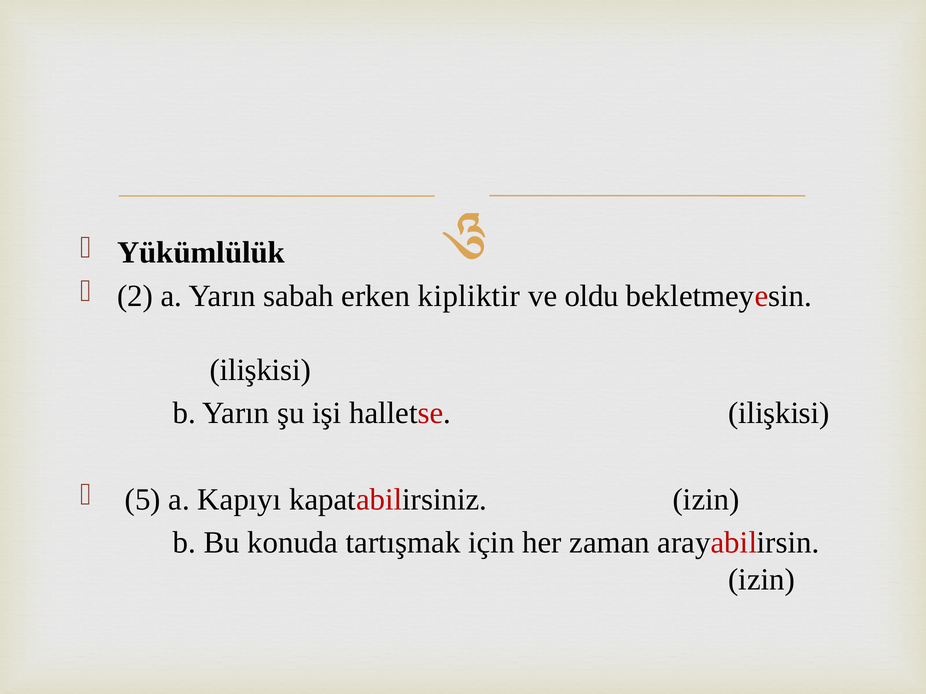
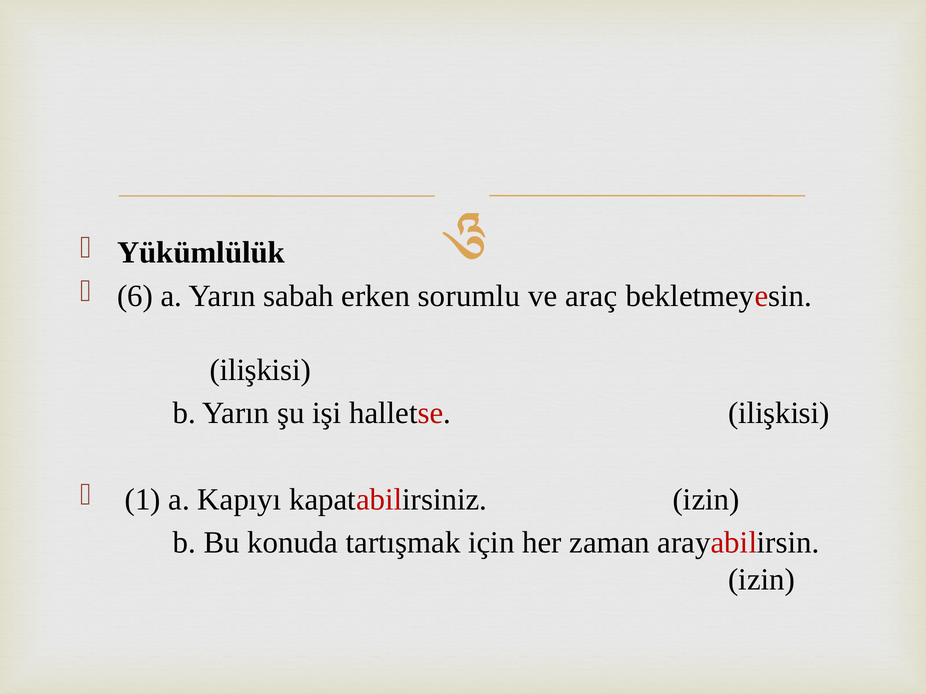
2: 2 -> 6
kipliktir: kipliktir -> sorumlu
oldu: oldu -> araç
5: 5 -> 1
